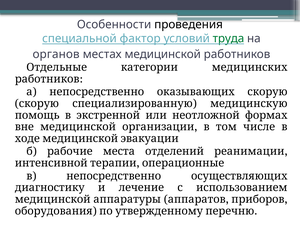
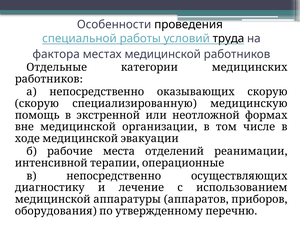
фактор: фактор -> работы
труда colour: green -> black
органов: органов -> фактора
